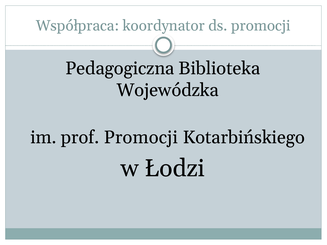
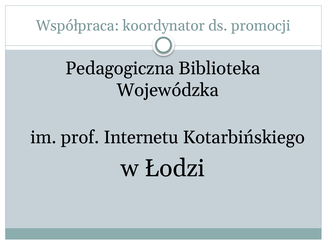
prof Promocji: Promocji -> Internetu
